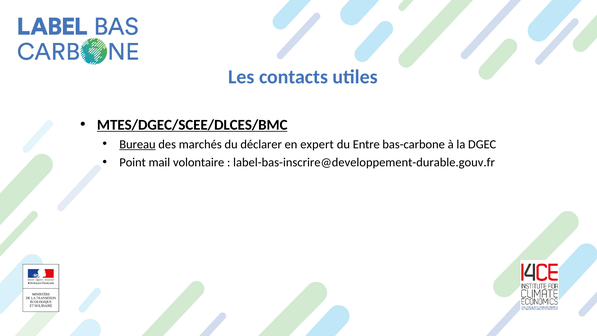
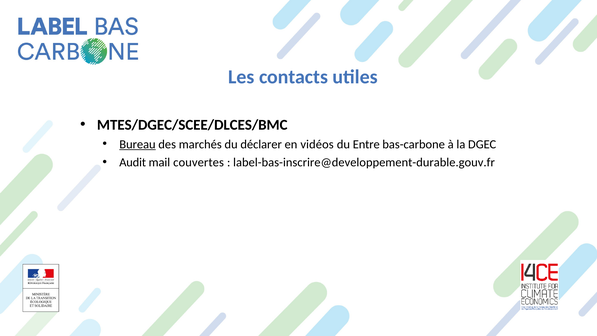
MTES/DGEC/SCEE/DLCES/BMC underline: present -> none
expert: expert -> vidéos
Point: Point -> Audit
volontaire: volontaire -> couvertes
